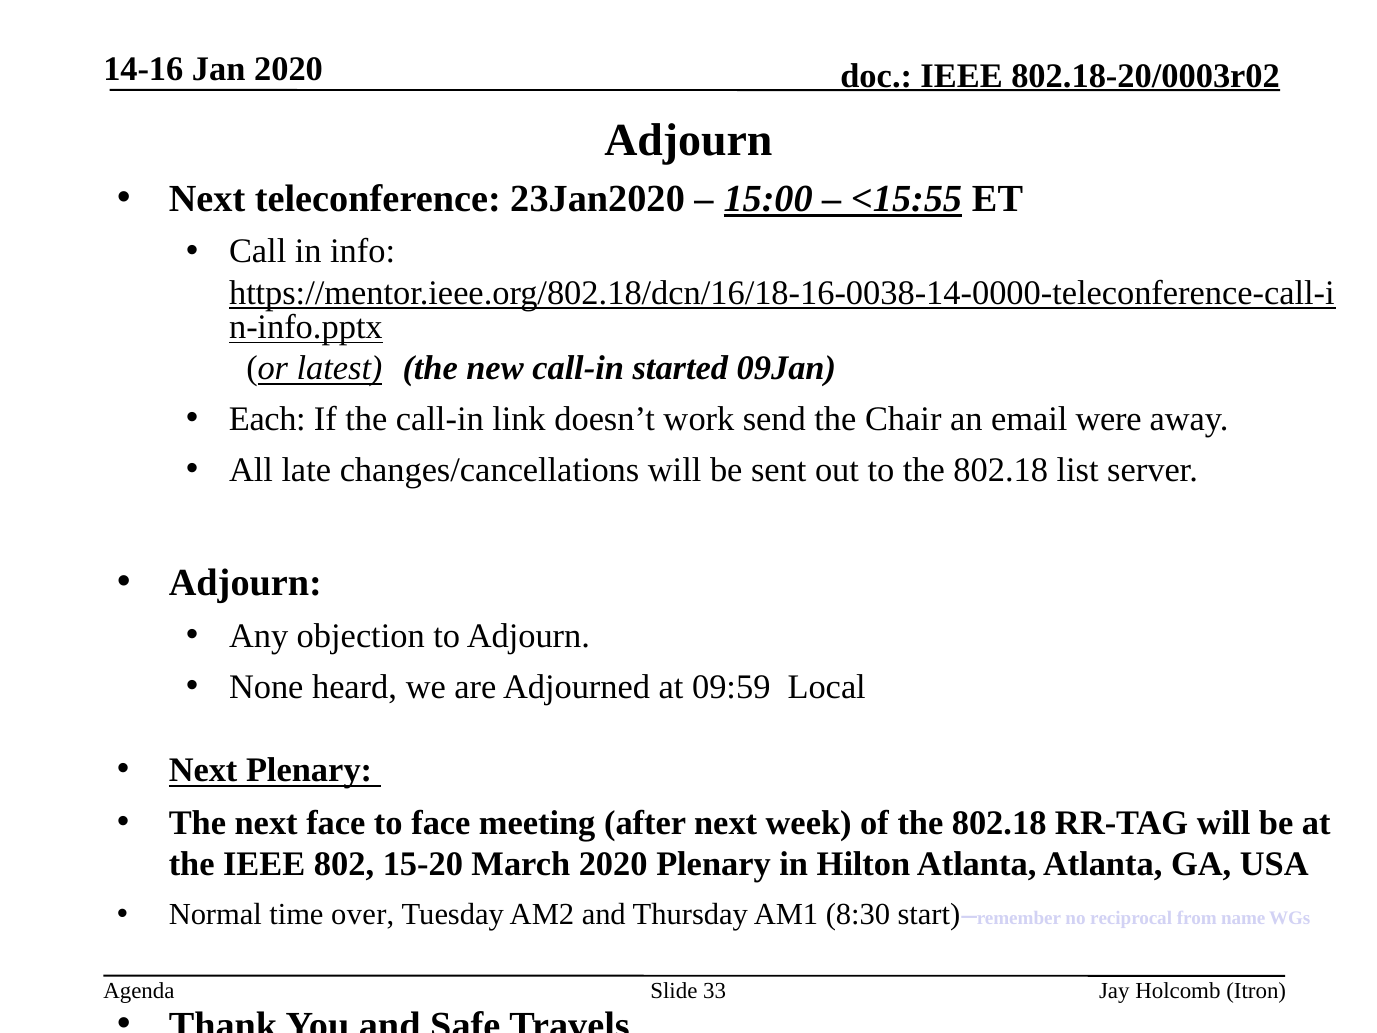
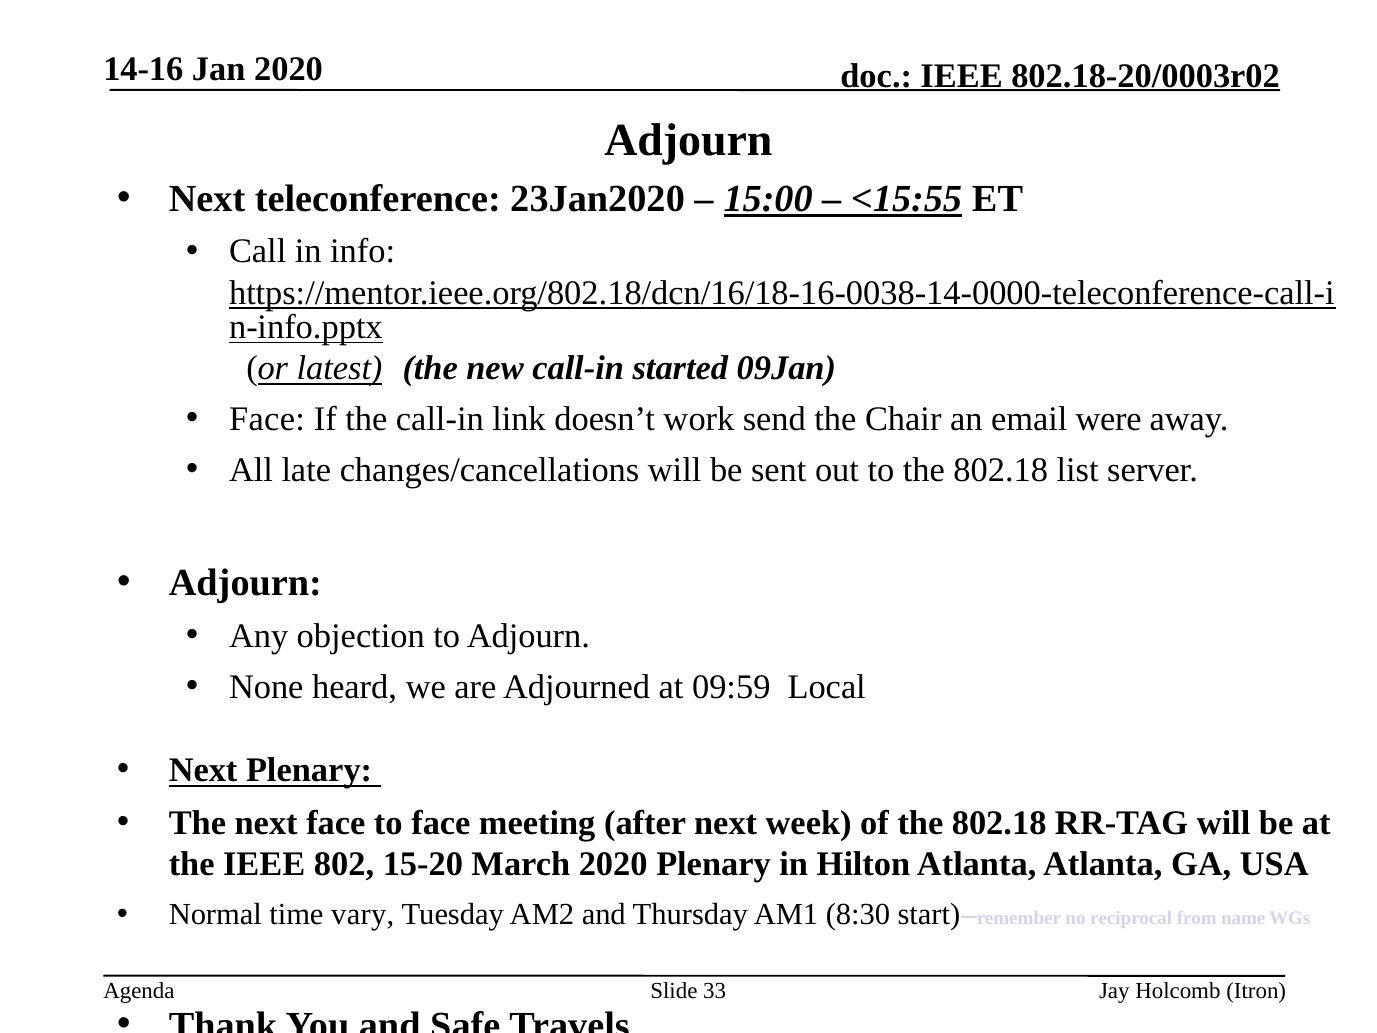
Each at (267, 419): Each -> Face
over: over -> vary
